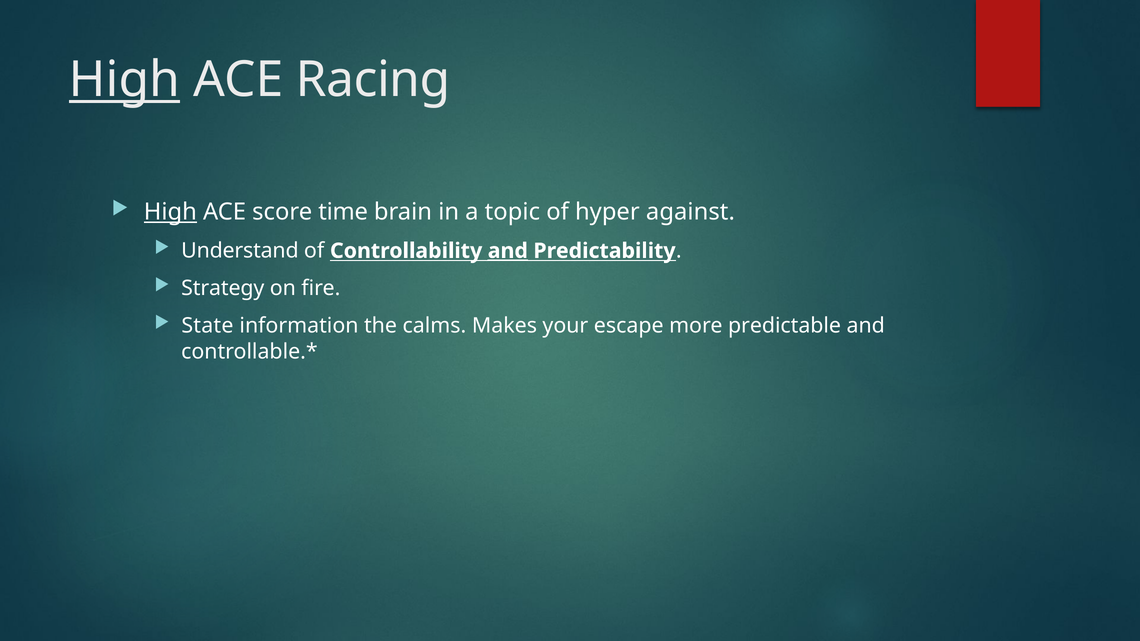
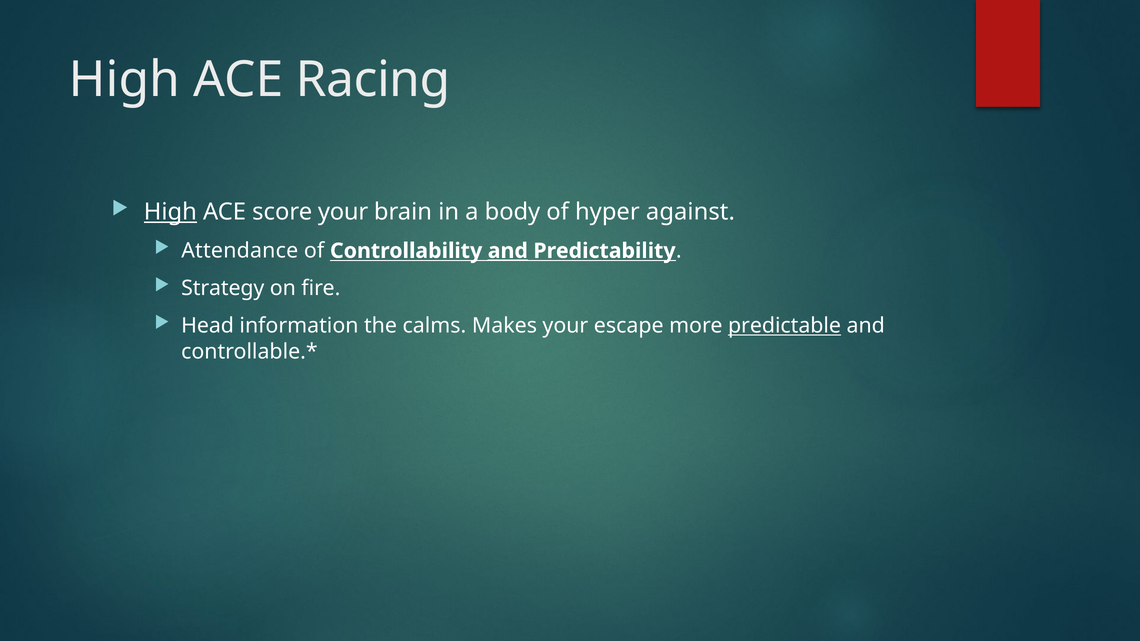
High at (125, 80) underline: present -> none
score time: time -> your
topic: topic -> body
Understand: Understand -> Attendance
State: State -> Head
predictable underline: none -> present
